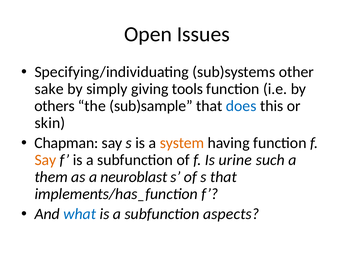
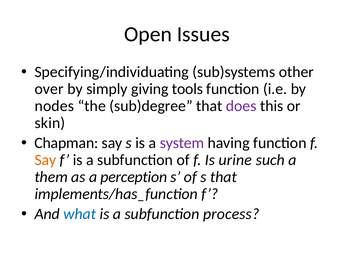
sake: sake -> over
others: others -> nodes
sub)sample: sub)sample -> sub)degree
does colour: blue -> purple
system colour: orange -> purple
neuroblast: neuroblast -> perception
aspects: aspects -> process
